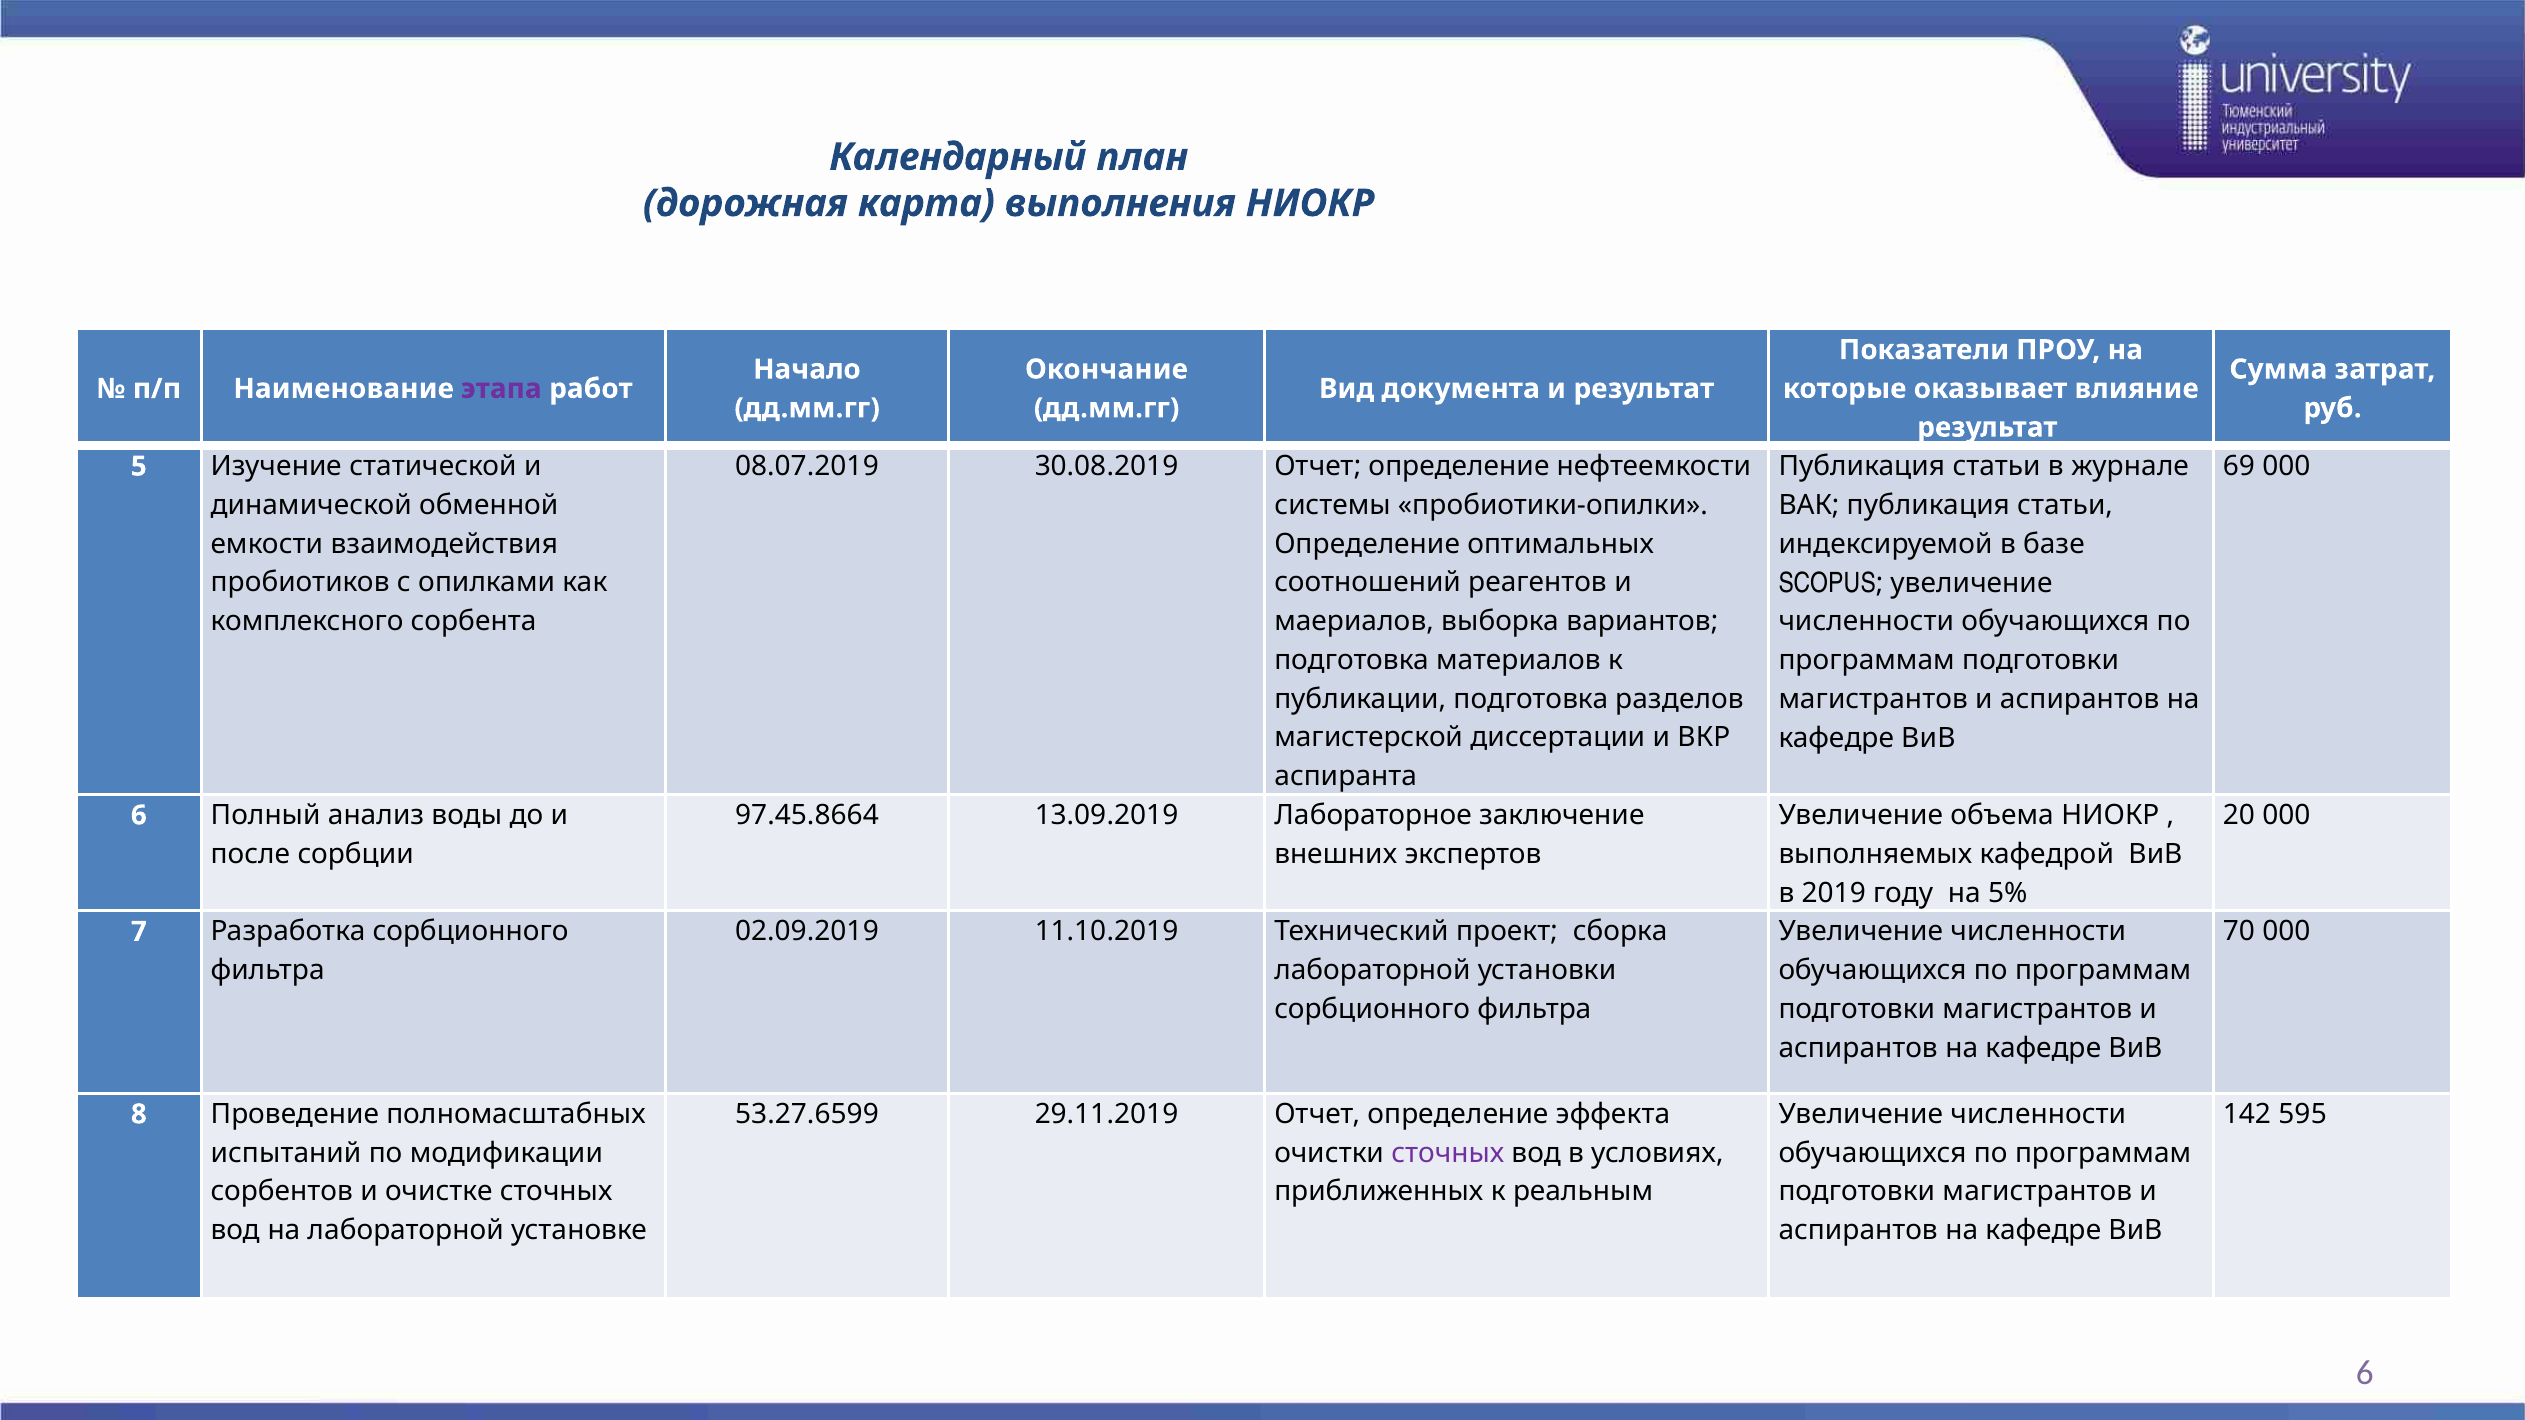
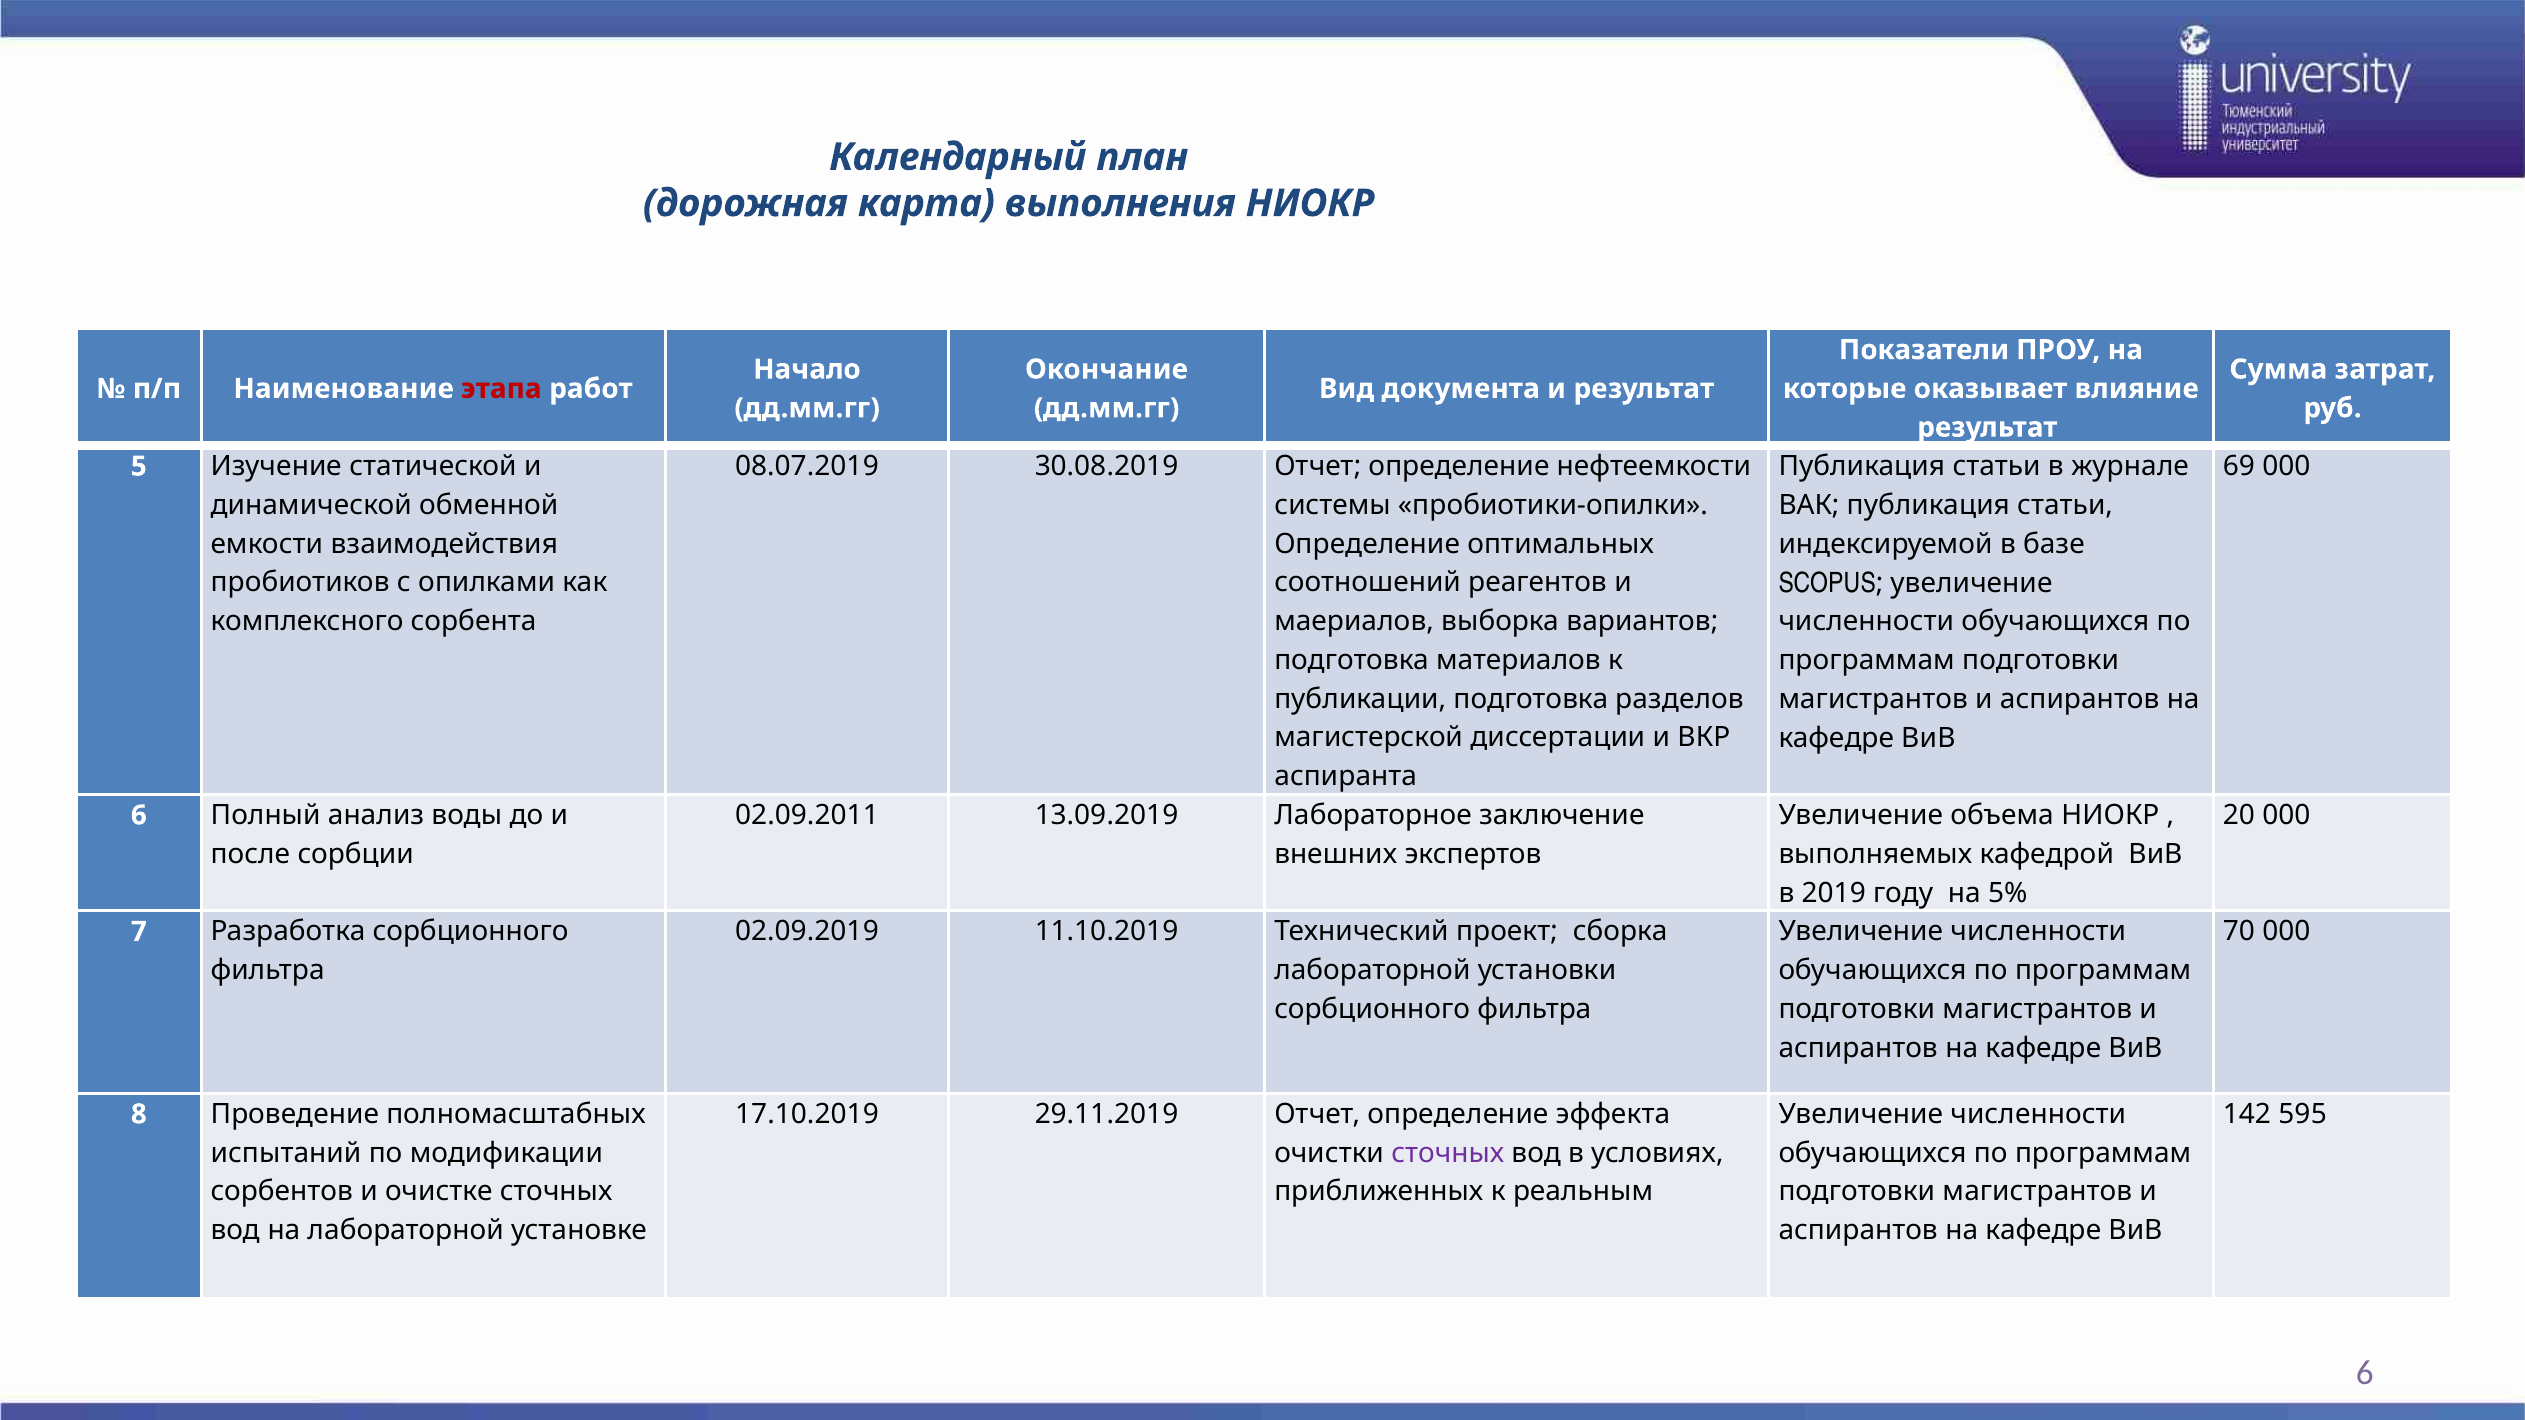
этапа colour: purple -> red
97.45.8664: 97.45.8664 -> 02.09.2011
53.27.6599: 53.27.6599 -> 17.10.2019
